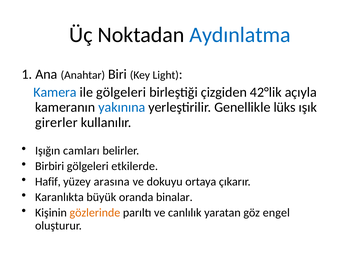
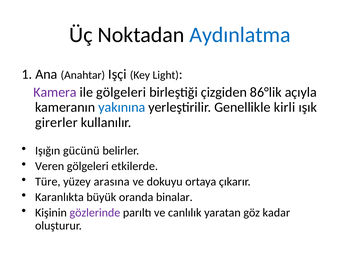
Biri: Biri -> Işçi
Kamera colour: blue -> purple
42°lik: 42°lik -> 86°lik
lüks: lüks -> kirli
camları: camları -> gücünü
Birbiri: Birbiri -> Veren
Hafif: Hafif -> Türe
gözlerinde colour: orange -> purple
engel: engel -> kadar
